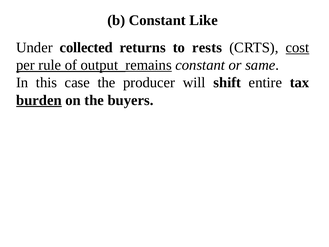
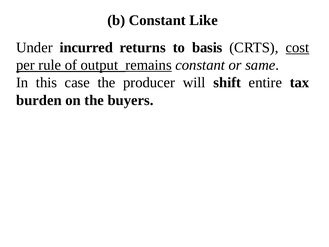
collected: collected -> incurred
rests: rests -> basis
burden underline: present -> none
